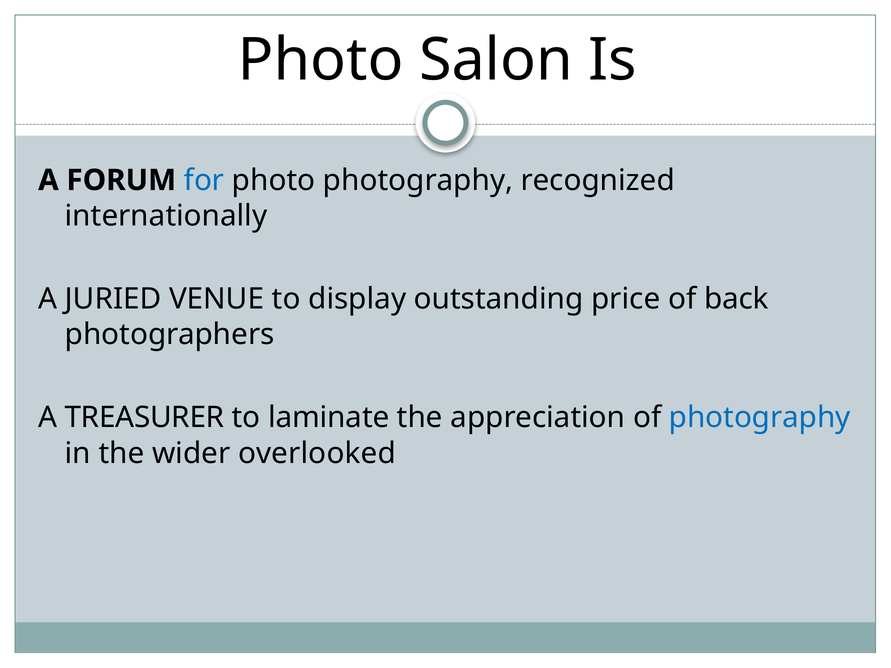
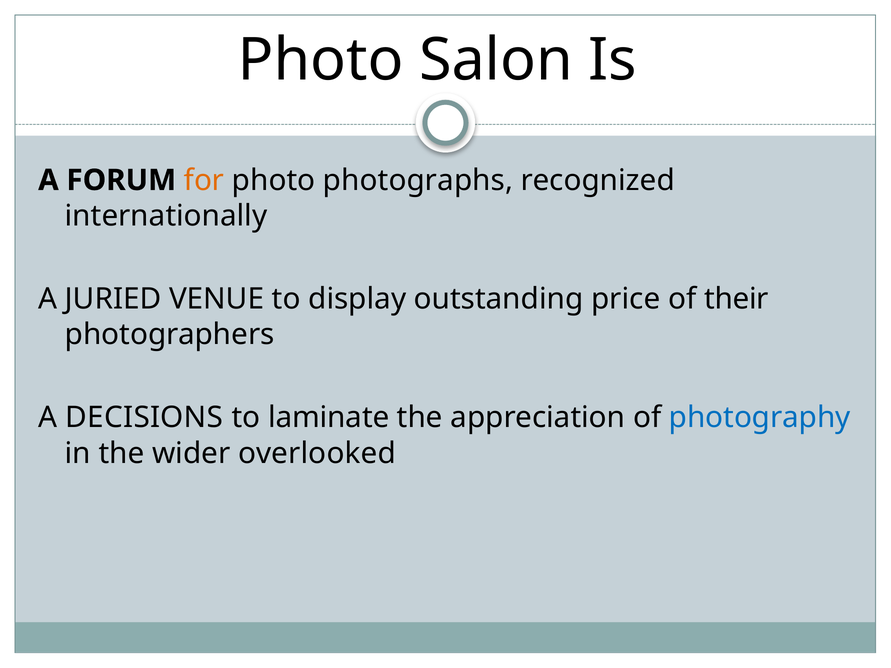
for colour: blue -> orange
photo photography: photography -> photographs
back: back -> their
TREASURER: TREASURER -> DECISIONS
